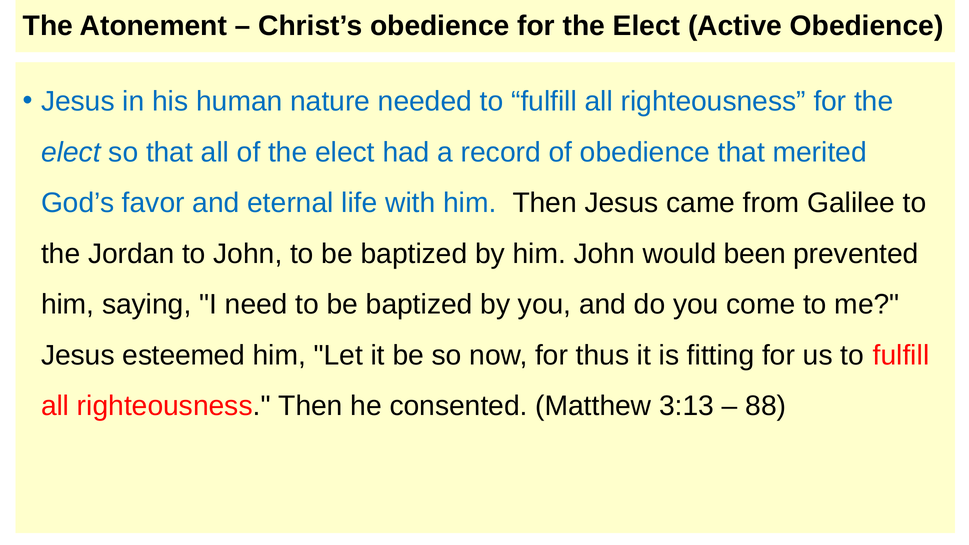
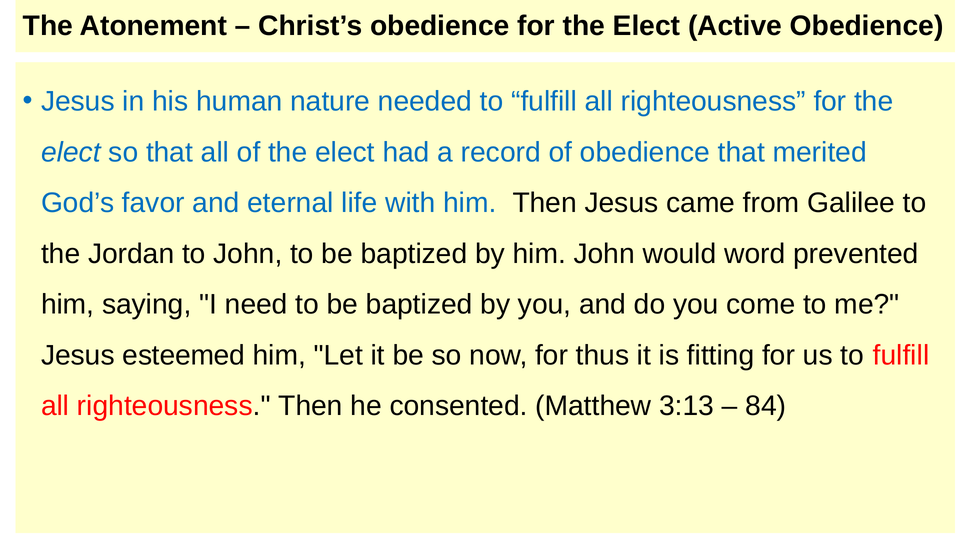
been: been -> word
88: 88 -> 84
